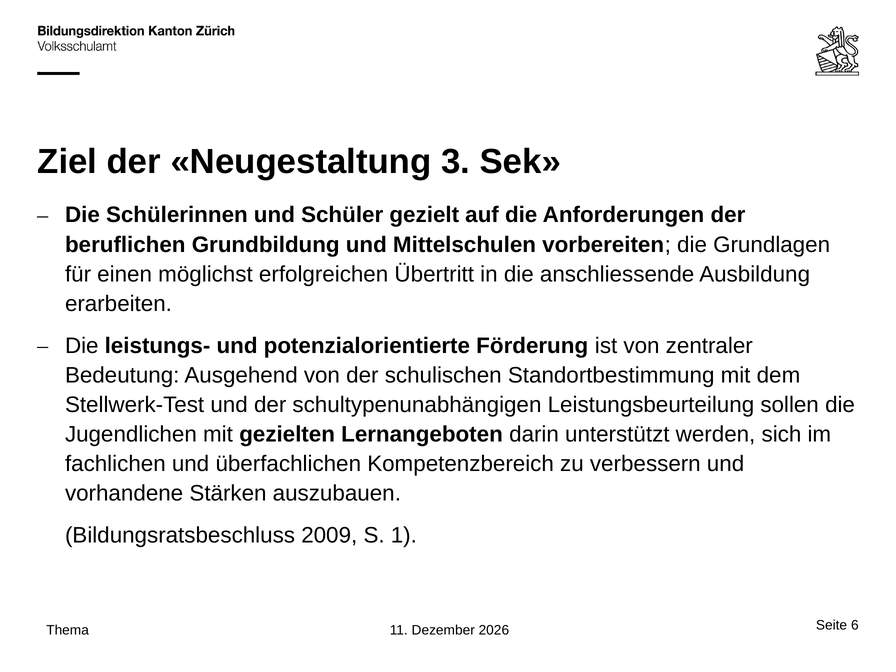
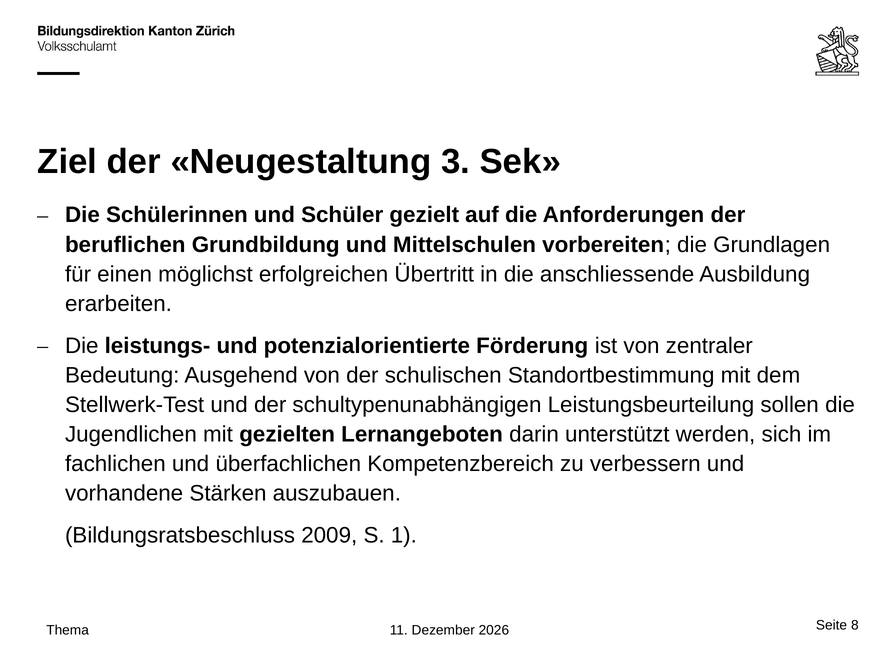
6: 6 -> 8
